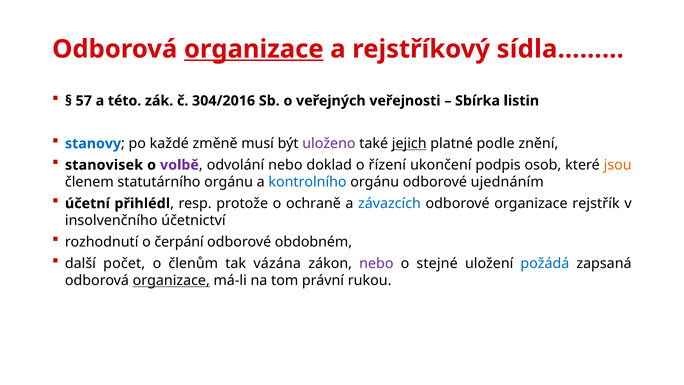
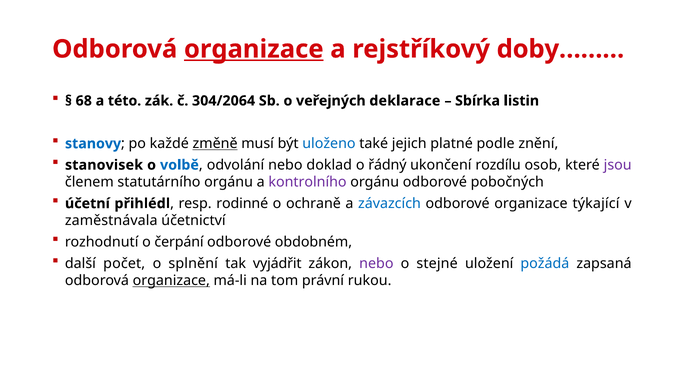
sídla………: sídla……… -> doby………
57: 57 -> 68
304/2016: 304/2016 -> 304/2064
veřejnosti: veřejnosti -> deklarace
změně underline: none -> present
uloženo colour: purple -> blue
jejich underline: present -> none
volbě colour: purple -> blue
řízení: řízení -> řádný
podpis: podpis -> rozdílu
jsou colour: orange -> purple
kontrolního colour: blue -> purple
ujednáním: ujednáním -> pobočných
protože: protože -> rodinné
rejstřík: rejstřík -> týkající
insolvenčního: insolvenčního -> zaměstnávala
členům: členům -> splnění
vázána: vázána -> vyjádřit
